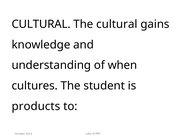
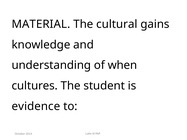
CULTURAL at (41, 24): CULTURAL -> MATERIAL
products: products -> evidence
